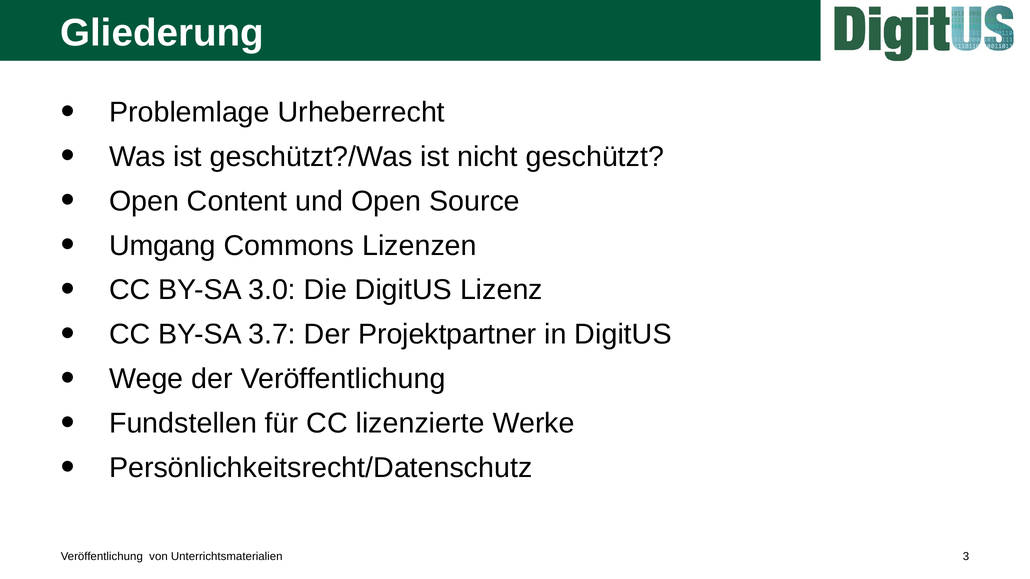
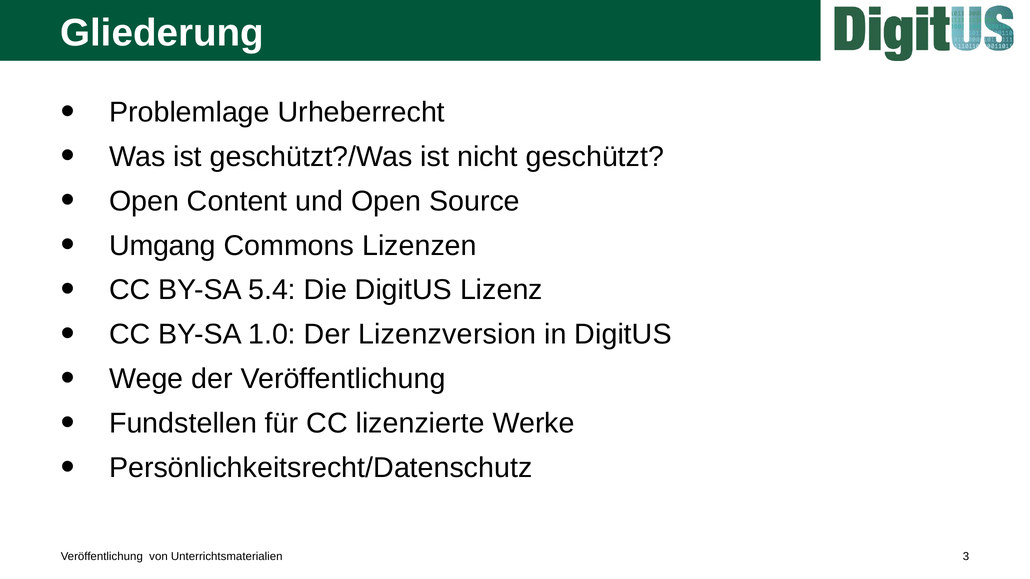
3.0: 3.0 -> 5.4
3.7: 3.7 -> 1.0
Projektpartner: Projektpartner -> Lizenzversion
